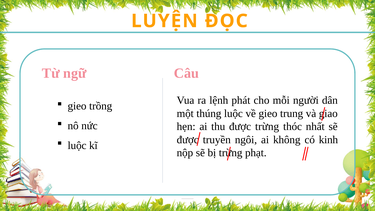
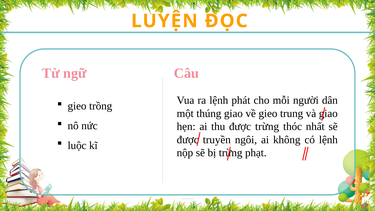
thúng luộc: luộc -> giao
có kinh: kinh -> lệnh
